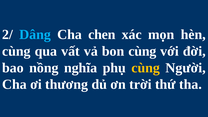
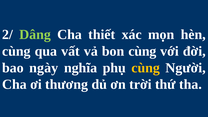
Dâng colour: light blue -> light green
chen: chen -> thiết
nồng: nồng -> ngày
